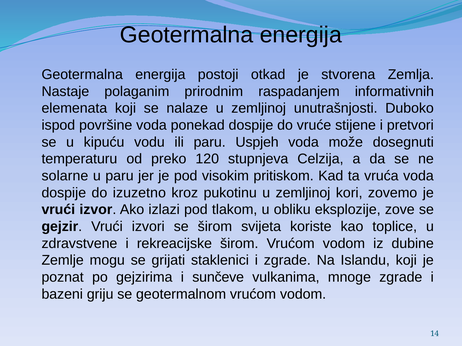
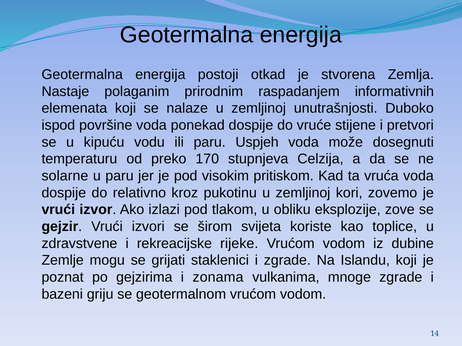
120: 120 -> 170
izuzetno: izuzetno -> relativno
rekreacijske širom: širom -> rijeke
sunčeve: sunčeve -> zonama
